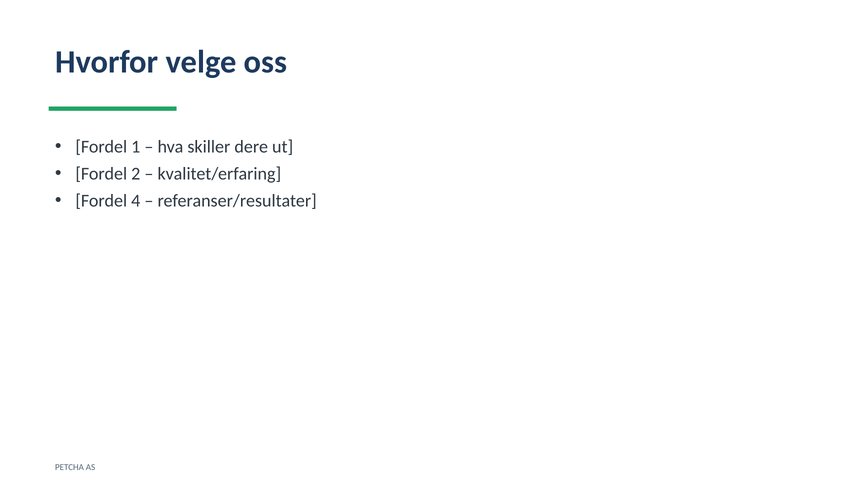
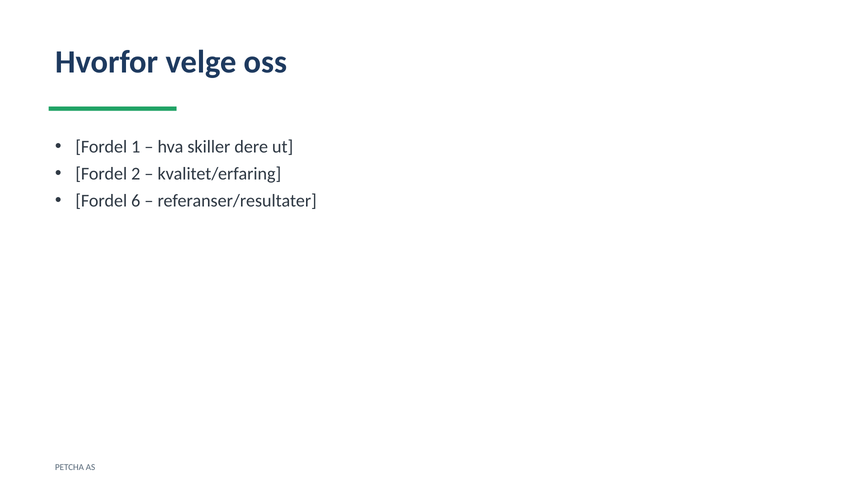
4: 4 -> 6
